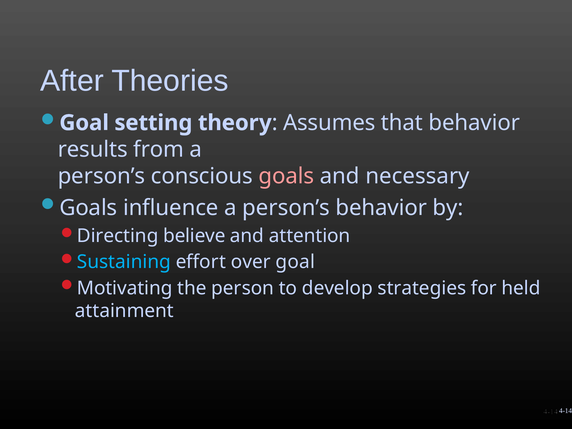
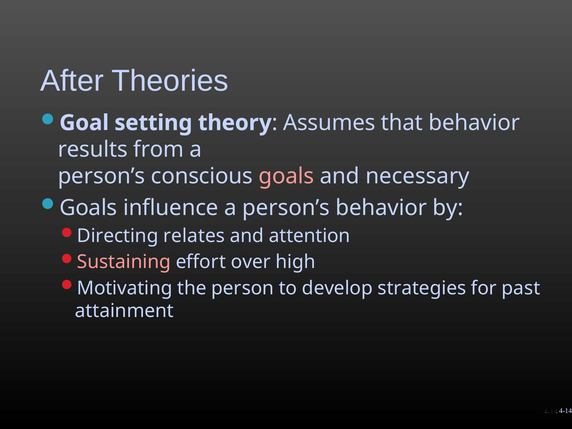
believe: believe -> relates
Sustaining colour: light blue -> pink
over goal: goal -> high
held: held -> past
